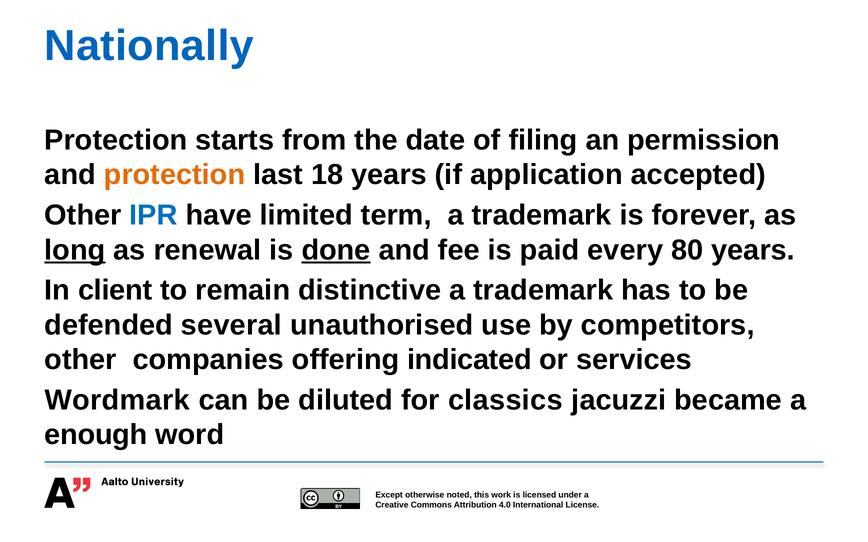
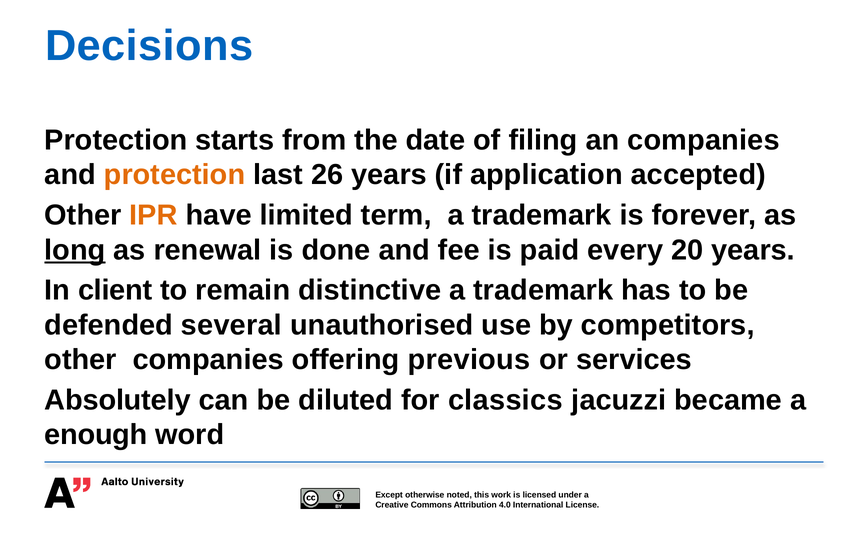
Nationally: Nationally -> Decisions
an permission: permission -> companies
18: 18 -> 26
IPR colour: blue -> orange
done underline: present -> none
80: 80 -> 20
indicated: indicated -> previous
Wordmark: Wordmark -> Absolutely
